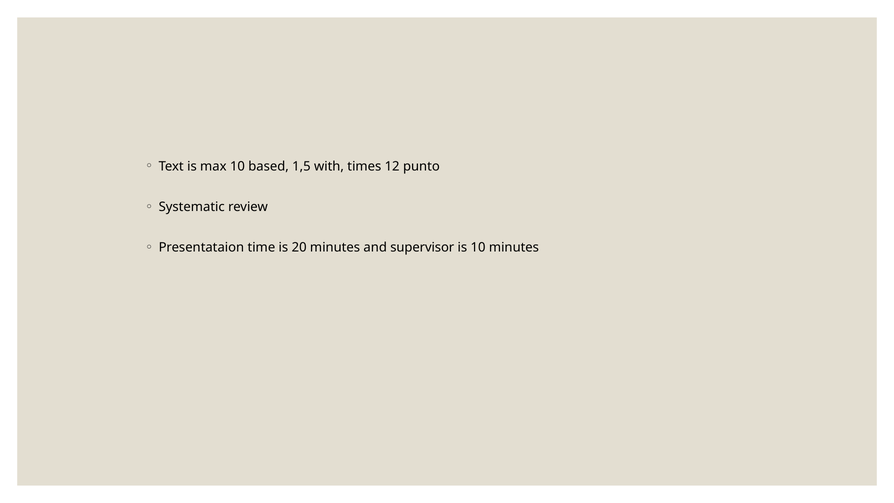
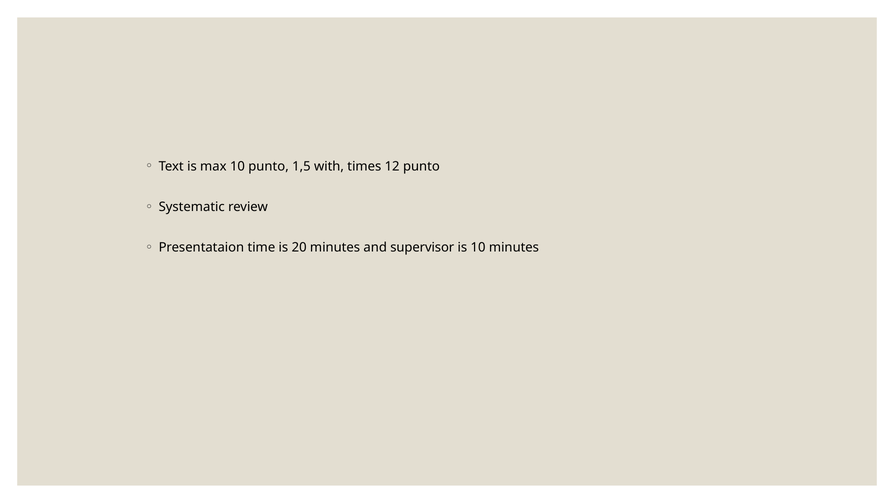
10 based: based -> punto
